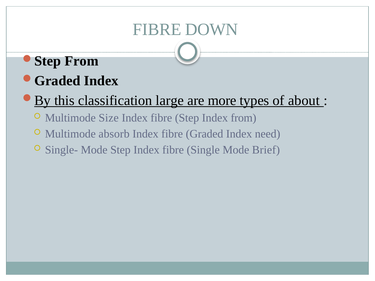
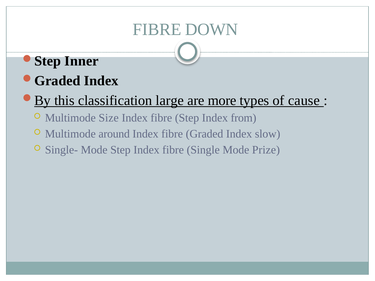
From at (82, 61): From -> Inner
about: about -> cause
absorb: absorb -> around
need: need -> slow
Brief: Brief -> Prize
